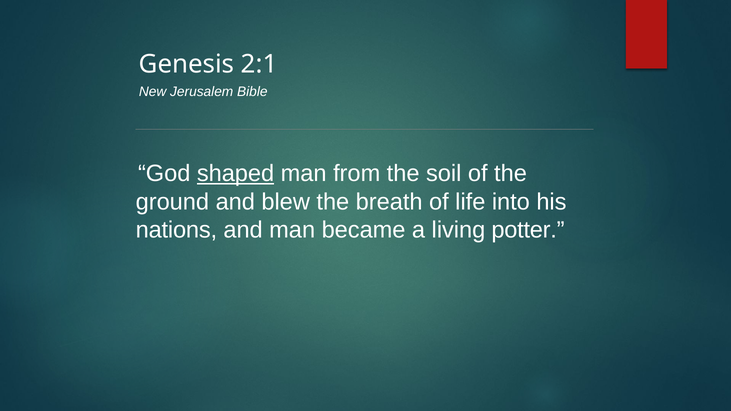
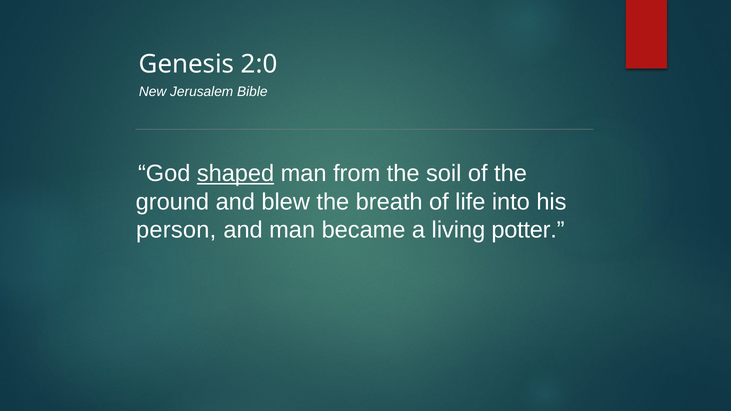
2:1: 2:1 -> 2:0
nations: nations -> person
